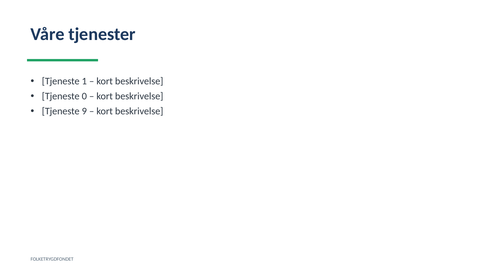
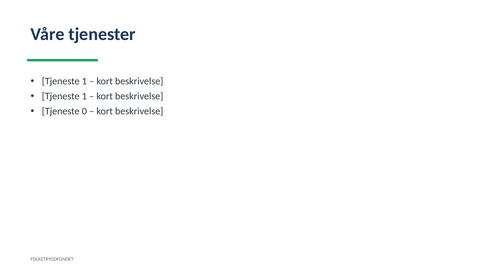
0 at (84, 97): 0 -> 1
9: 9 -> 0
